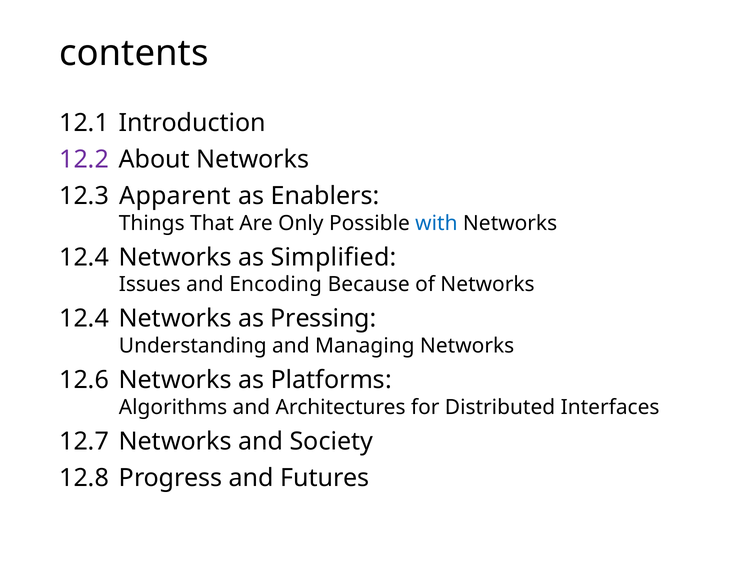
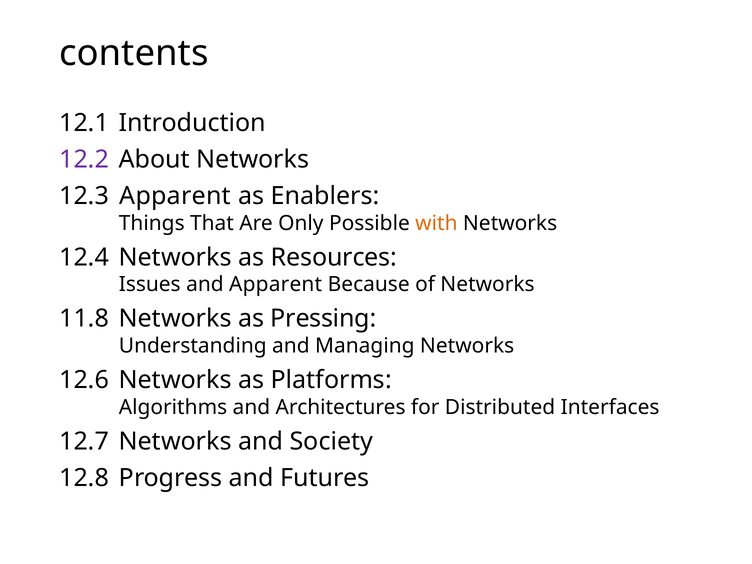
with colour: blue -> orange
Simplified: Simplified -> Resources
and Encoding: Encoding -> Apparent
12.4 at (84, 319): 12.4 -> 11.8
